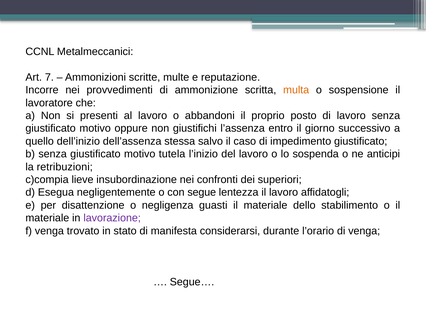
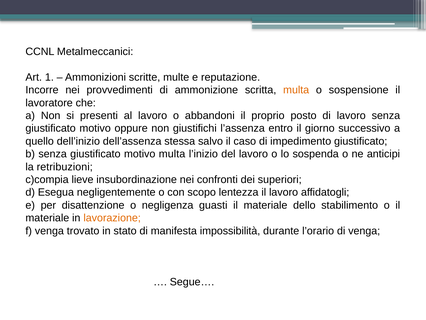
7: 7 -> 1
motivo tutela: tutela -> multa
segue: segue -> scopo
lavorazione colour: purple -> orange
considerarsi: considerarsi -> impossibilità
